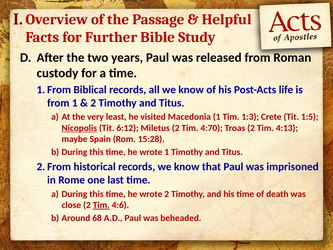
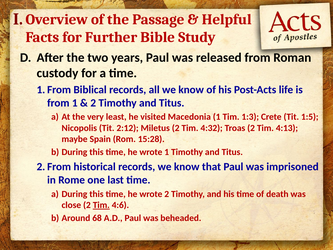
Nicopolis underline: present -> none
6:12: 6:12 -> 2:12
4:70: 4:70 -> 4:32
